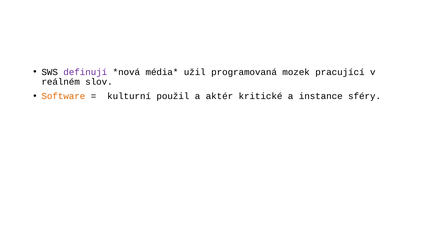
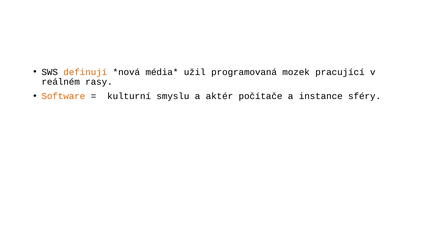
definují colour: purple -> orange
slov: slov -> rasy
použil: použil -> smyslu
kritické: kritické -> počítače
